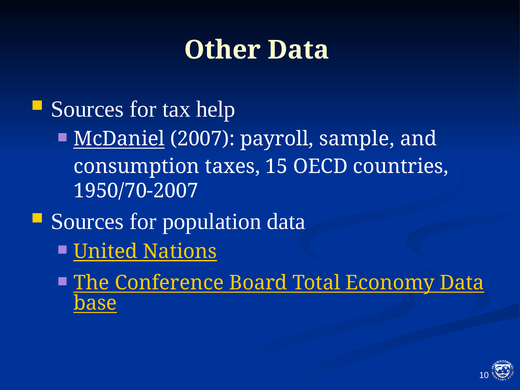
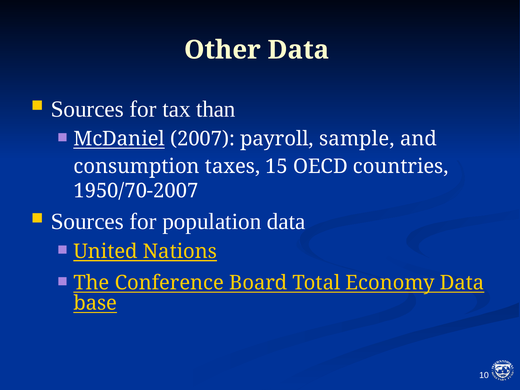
help: help -> than
